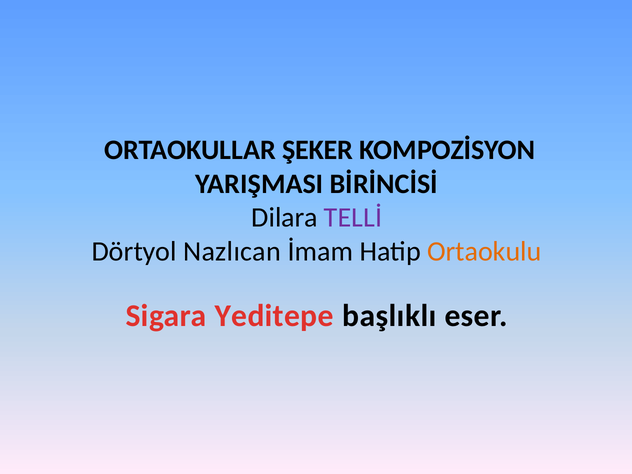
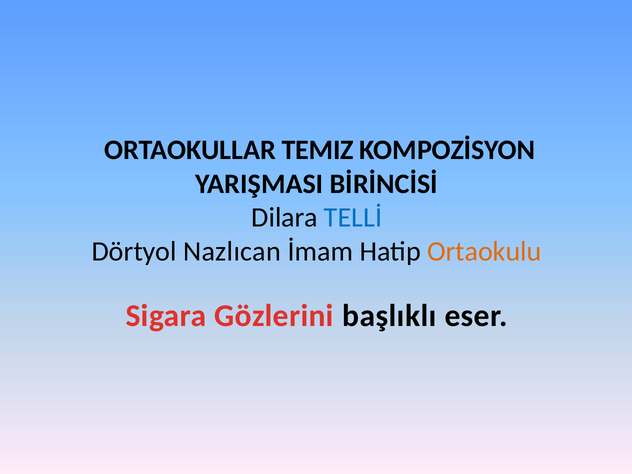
ŞEKER: ŞEKER -> TEMIZ
TELLİ colour: purple -> blue
Yeditepe: Yeditepe -> Gözlerini
